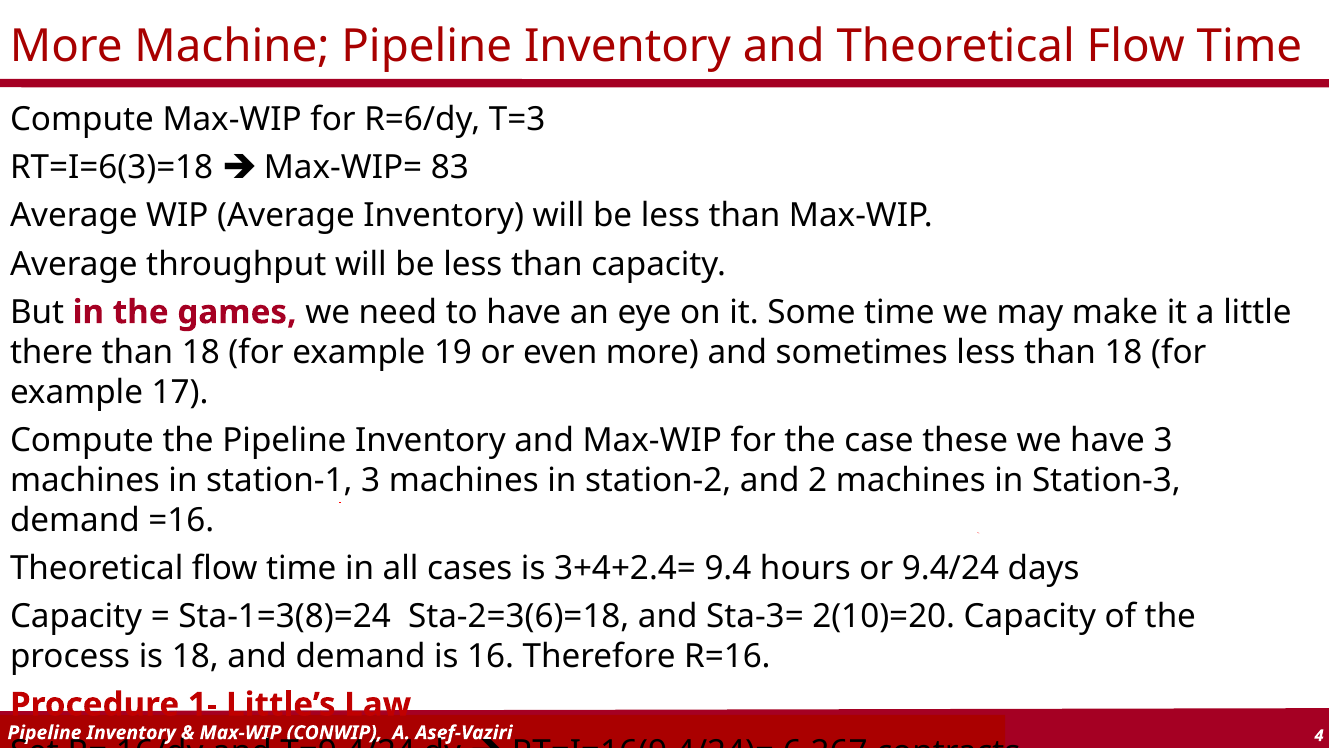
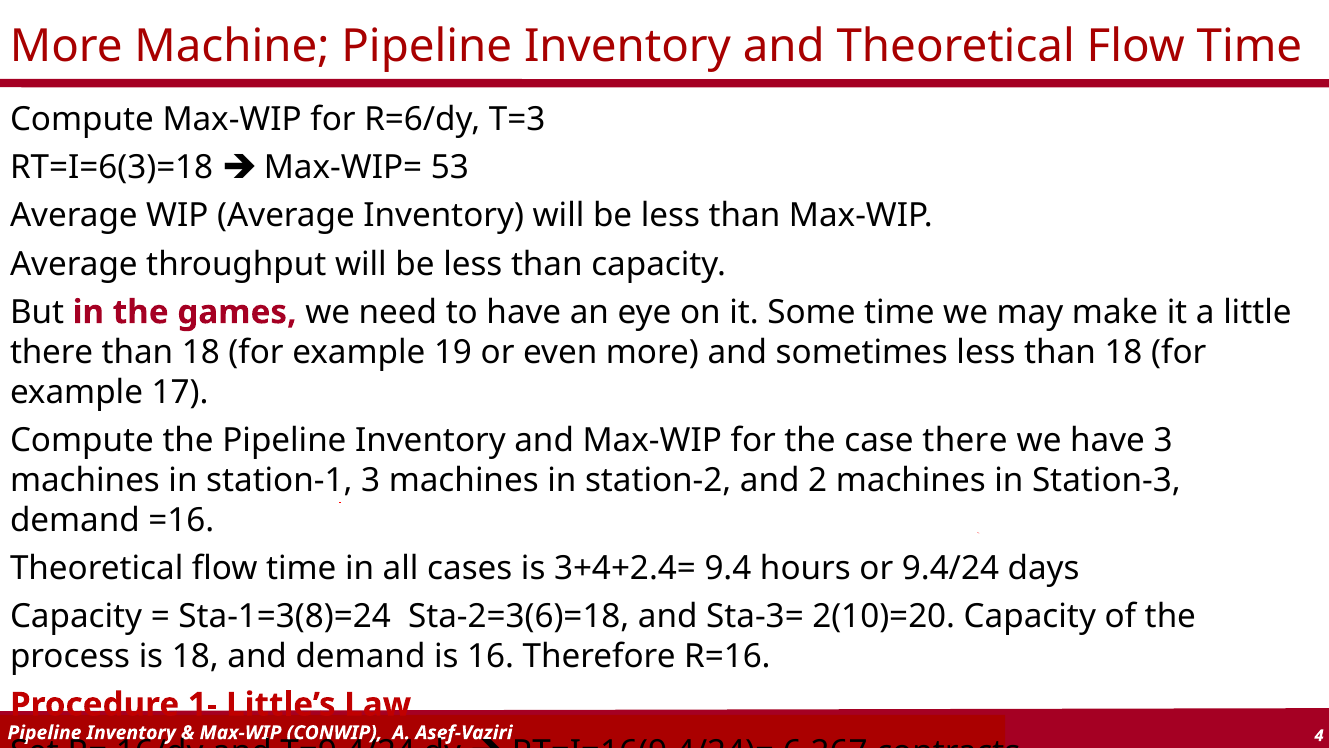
83: 83 -> 53
case these: these -> there
